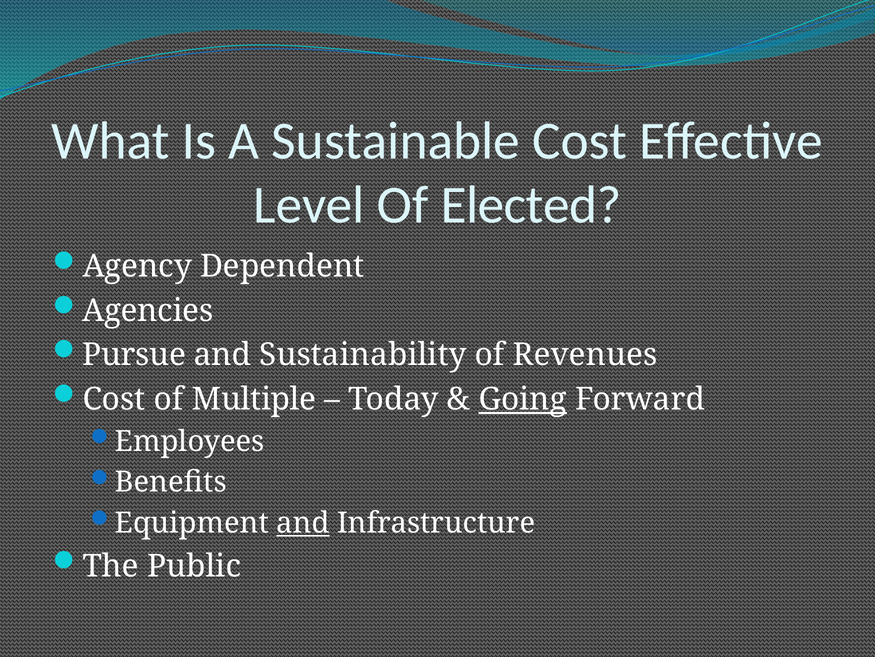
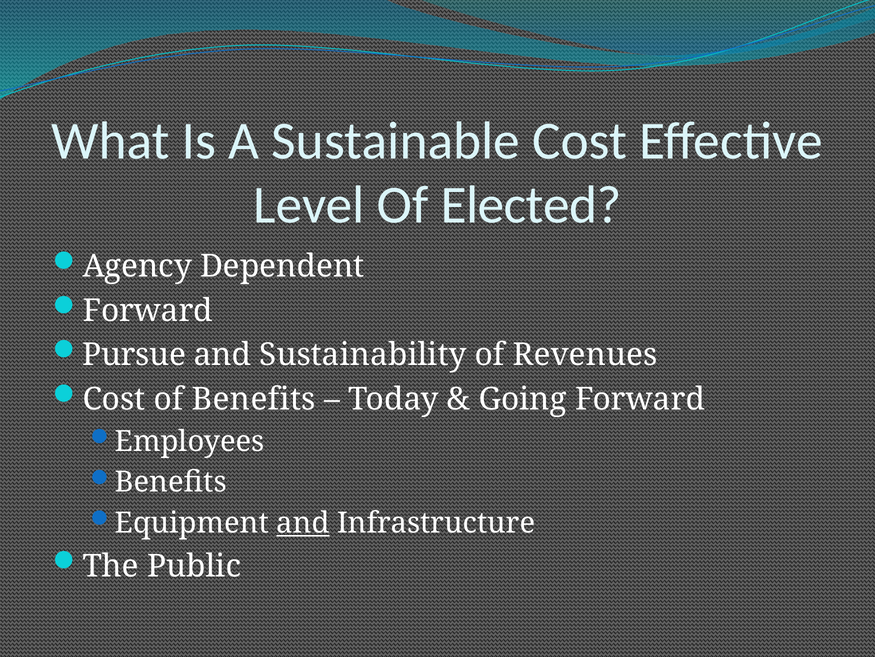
Agencies at (148, 310): Agencies -> Forward
of Multiple: Multiple -> Benefits
Going underline: present -> none
